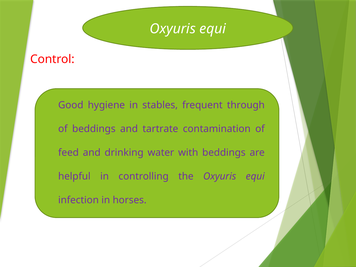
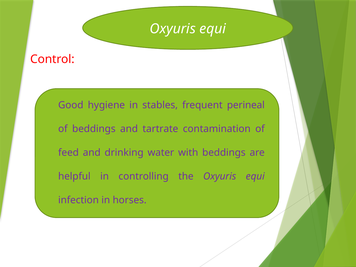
through: through -> perineal
